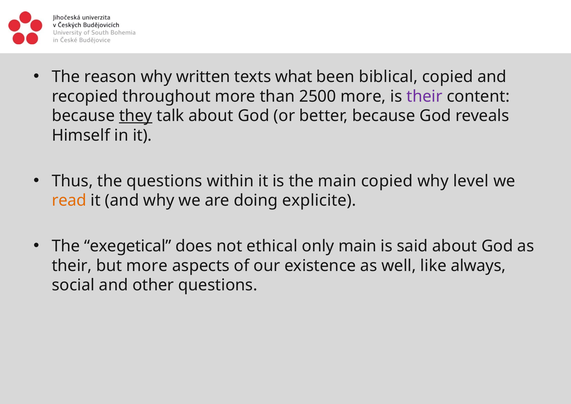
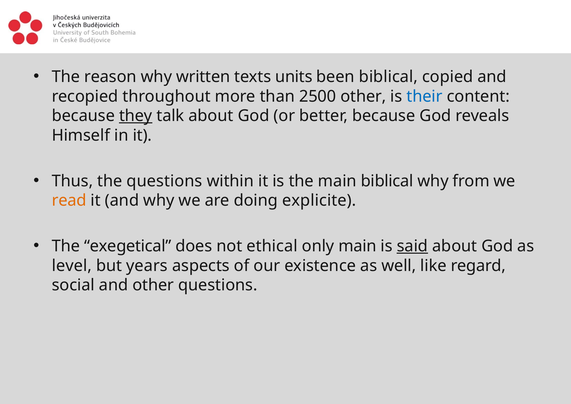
what: what -> units
2500 more: more -> other
their at (424, 96) colour: purple -> blue
main copied: copied -> biblical
level: level -> from
said underline: none -> present
their at (72, 266): their -> level
but more: more -> years
always: always -> regard
